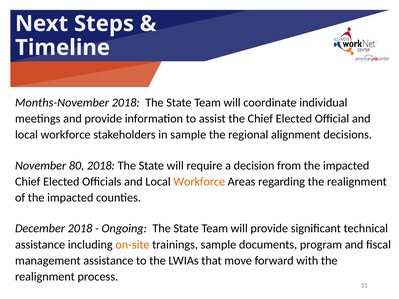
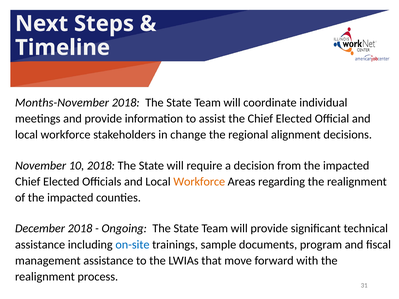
in sample: sample -> change
80: 80 -> 10
on-site colour: orange -> blue
